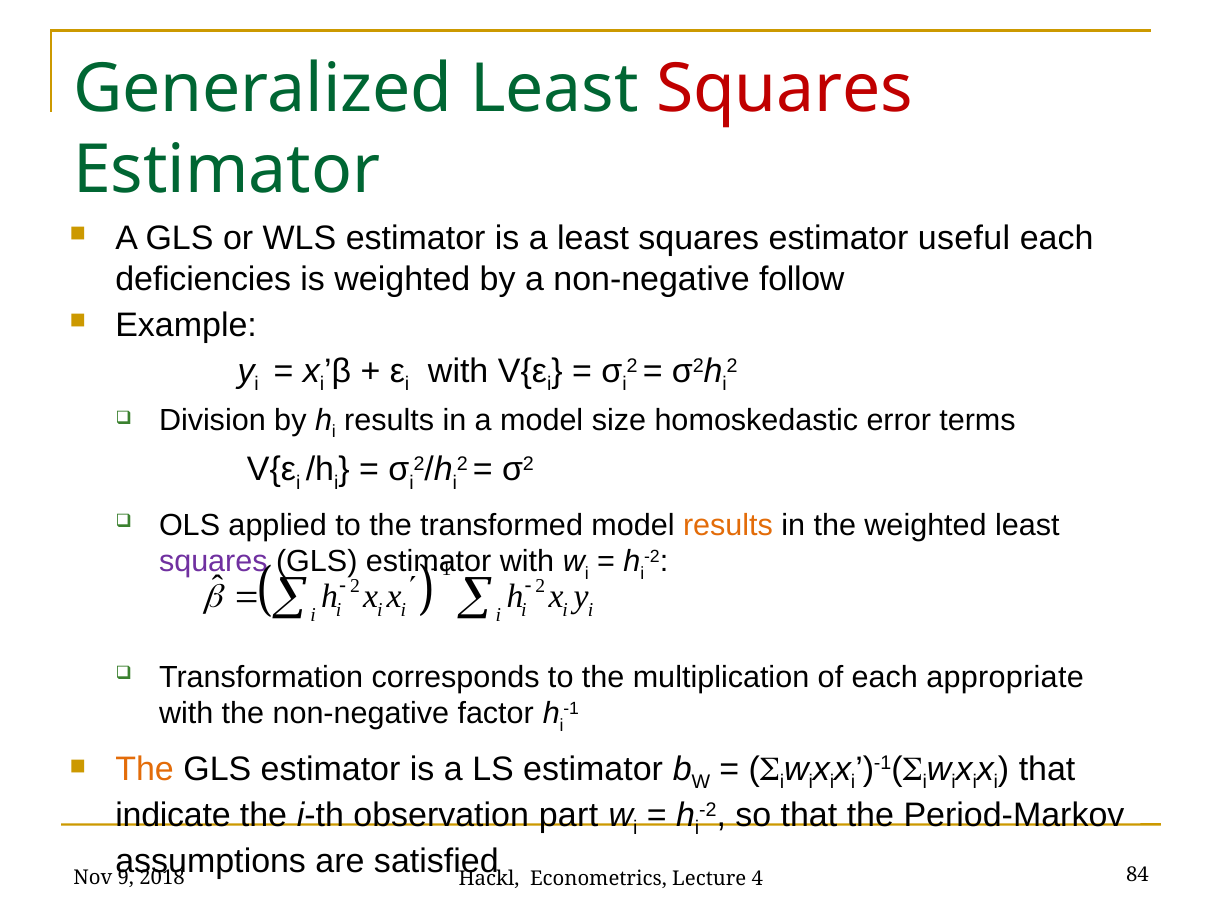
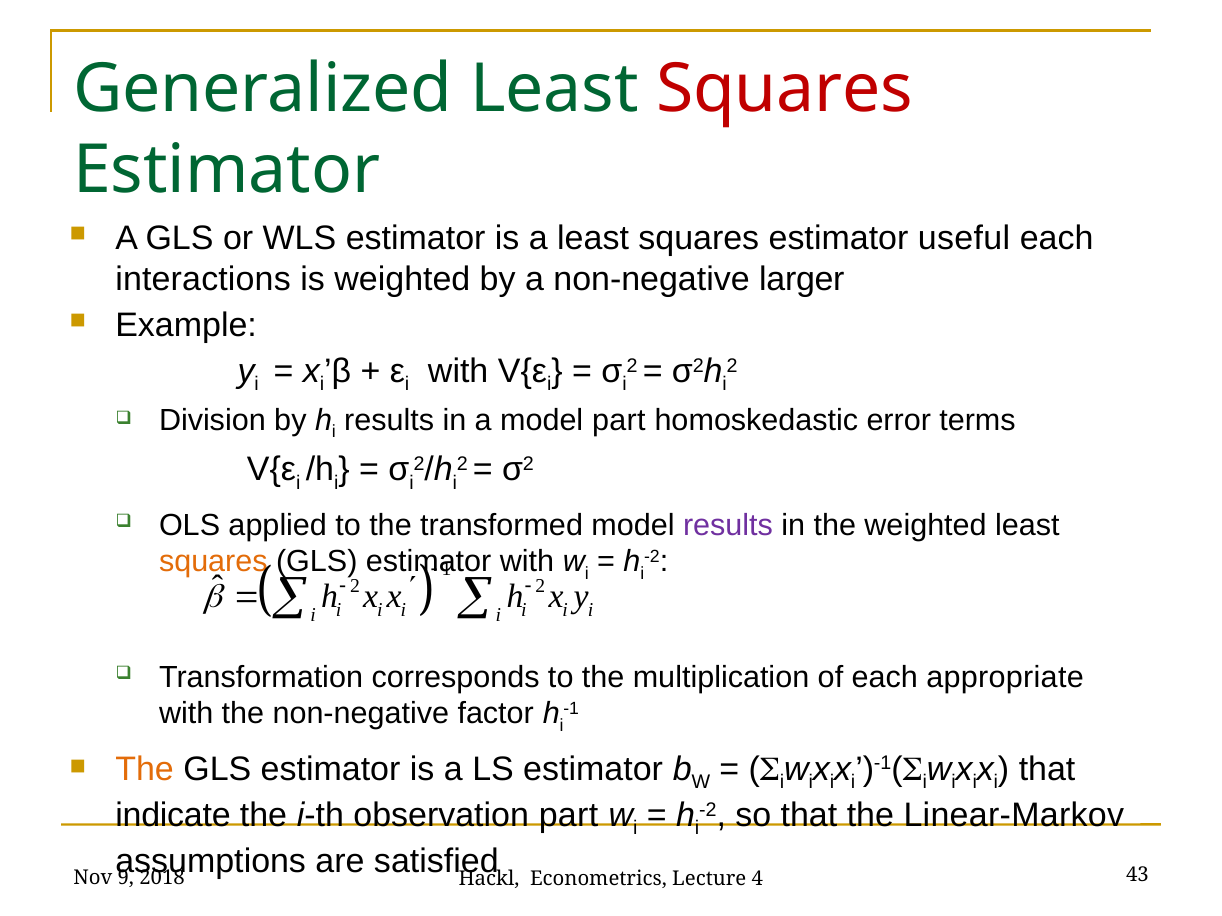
deficiencies: deficiencies -> interactions
follow: follow -> larger
model size: size -> part
results at (728, 525) colour: orange -> purple
squares at (213, 562) colour: purple -> orange
Period-Markov: Period-Markov -> Linear-Markov
84: 84 -> 43
